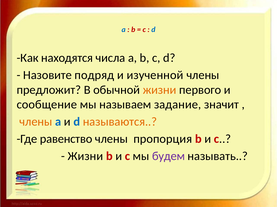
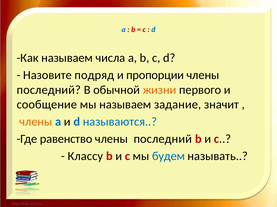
Как находятся: находятся -> называем
изученной: изученной -> пропорции
предложит at (49, 90): предложит -> последний
называются colour: orange -> blue
пропорция at (163, 139): пропорция -> последний
Жизни at (85, 157): Жизни -> Классу
будем colour: purple -> blue
